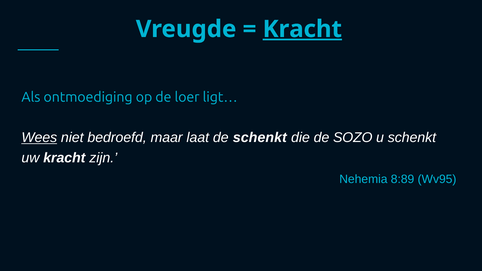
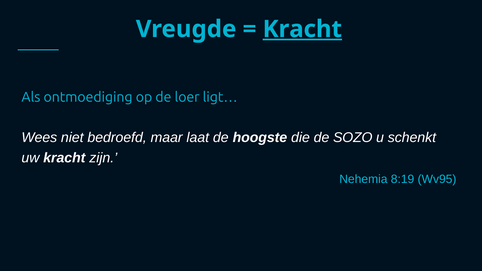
Wees underline: present -> none
de schenkt: schenkt -> hoogste
8:89: 8:89 -> 8:19
